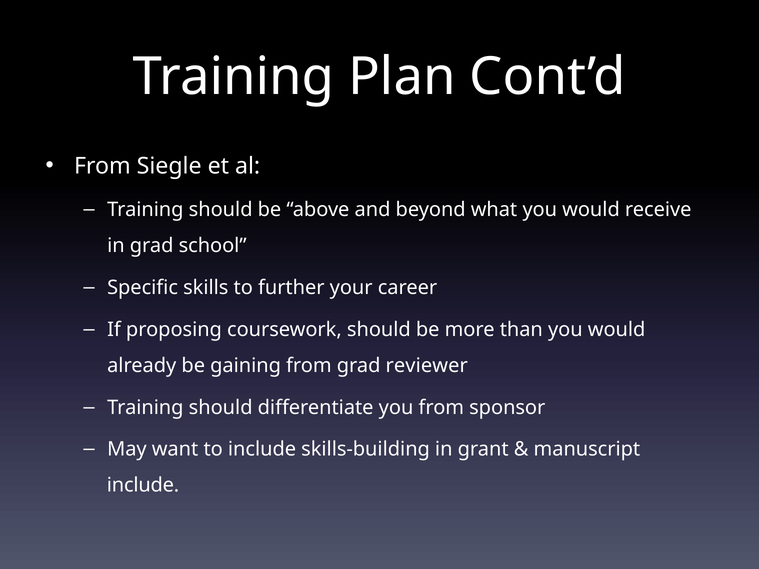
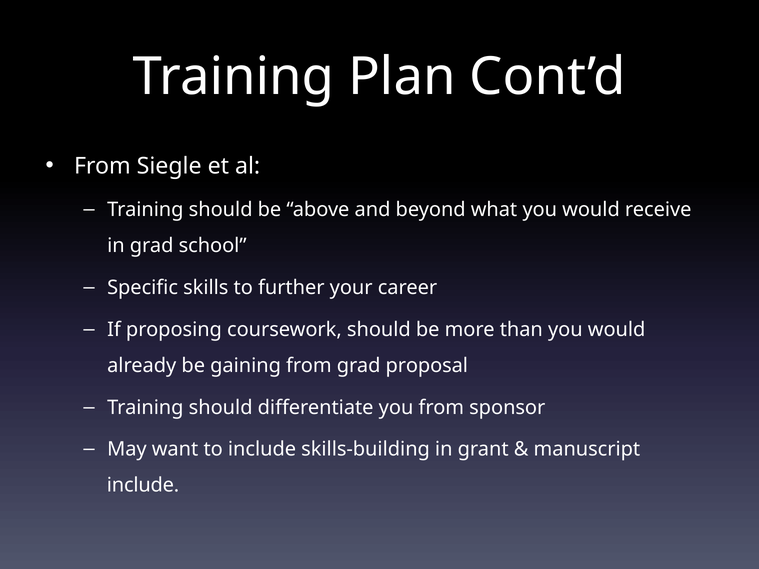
reviewer: reviewer -> proposal
